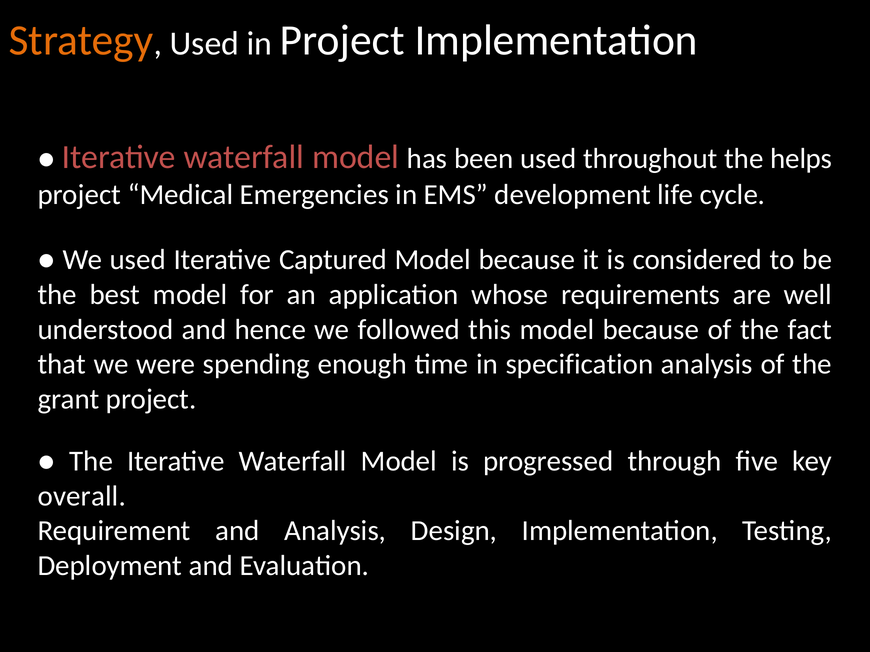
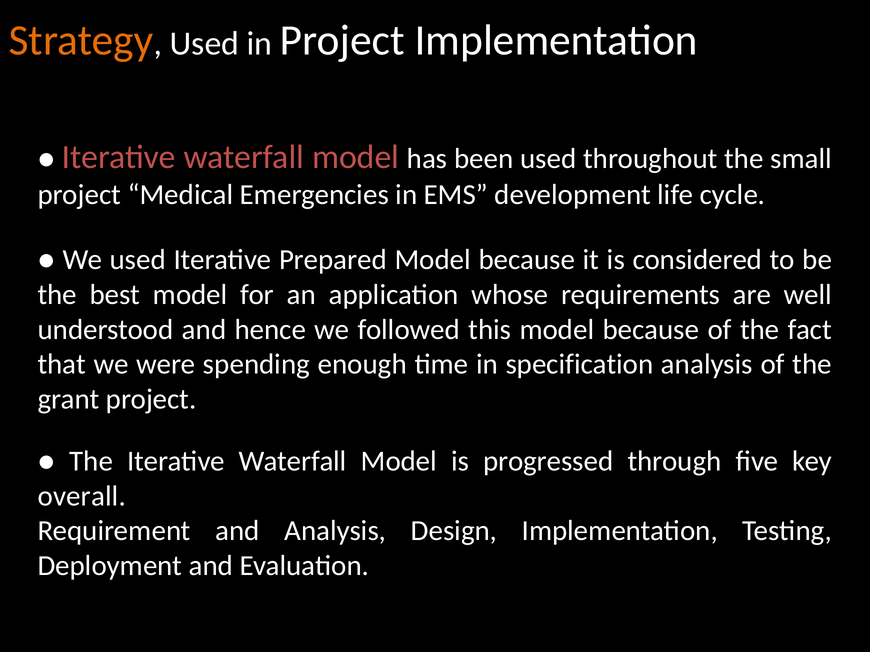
helps: helps -> small
Captured: Captured -> Prepared
